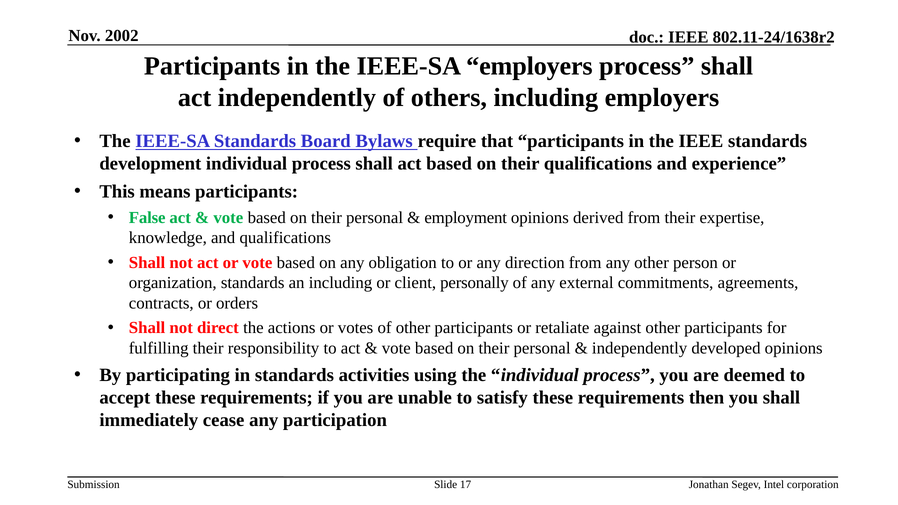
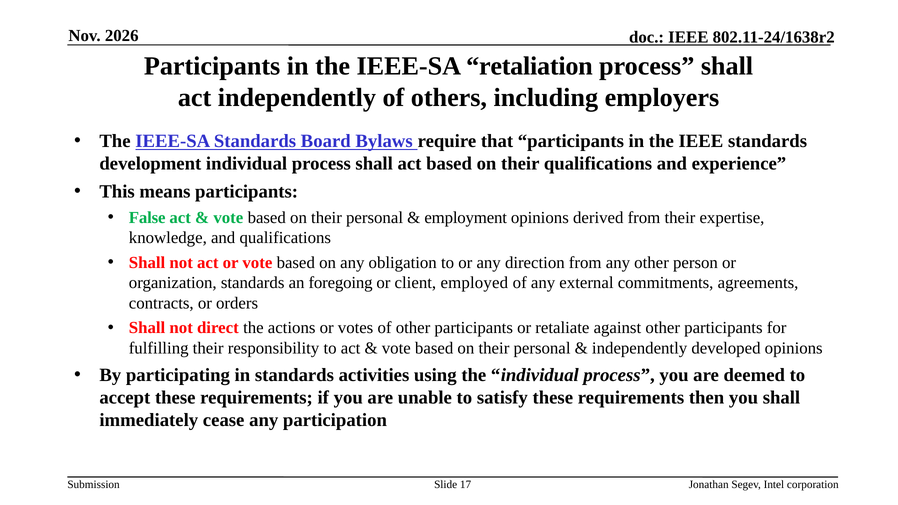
2002: 2002 -> 2026
IEEE-SA employers: employers -> retaliation
an including: including -> foregoing
personally: personally -> employed
